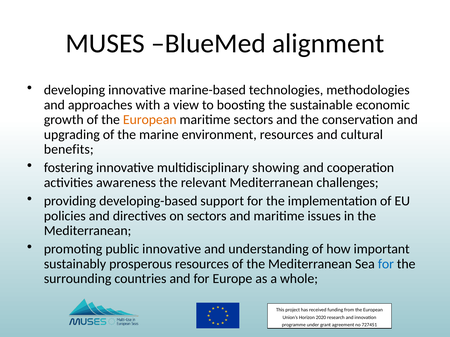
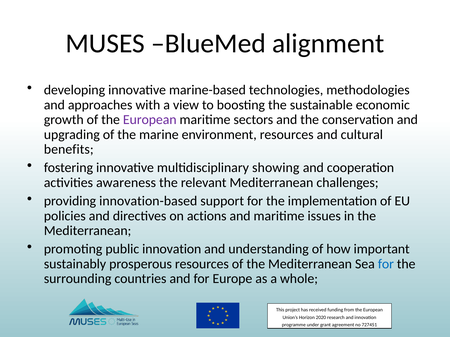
European at (150, 120) colour: orange -> purple
developing-based: developing-based -> innovation-based
on sectors: sectors -> actions
public innovative: innovative -> innovation
